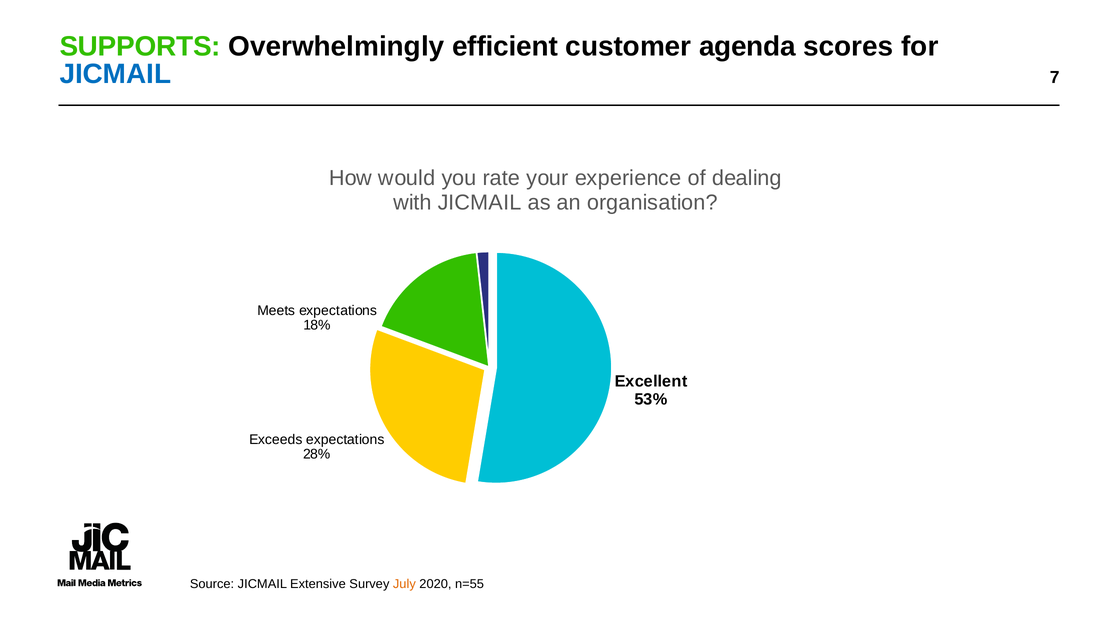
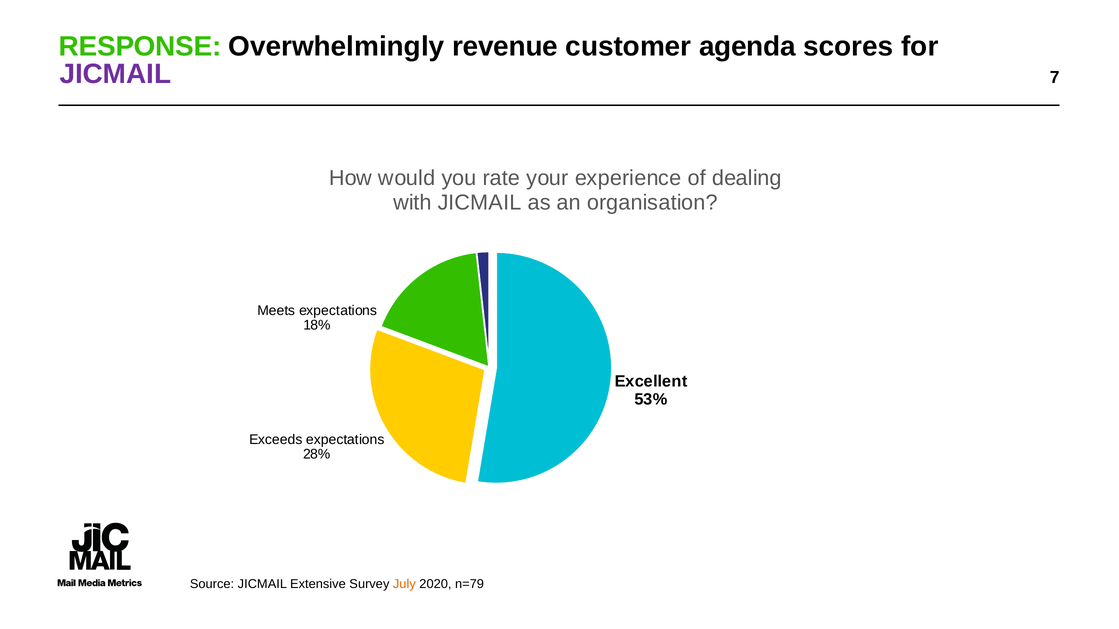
SUPPORTS: SUPPORTS -> RESPONSE
efficient: efficient -> revenue
JICMAIL at (115, 74) colour: blue -> purple
n=55: n=55 -> n=79
